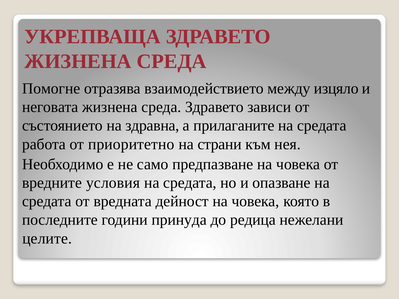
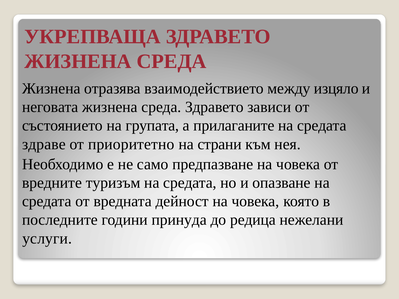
Помогне at (51, 89): Помогне -> Жизнена
здравна: здравна -> групата
работа: работа -> здраве
условия: условия -> туризъм
целите: целите -> услуги
